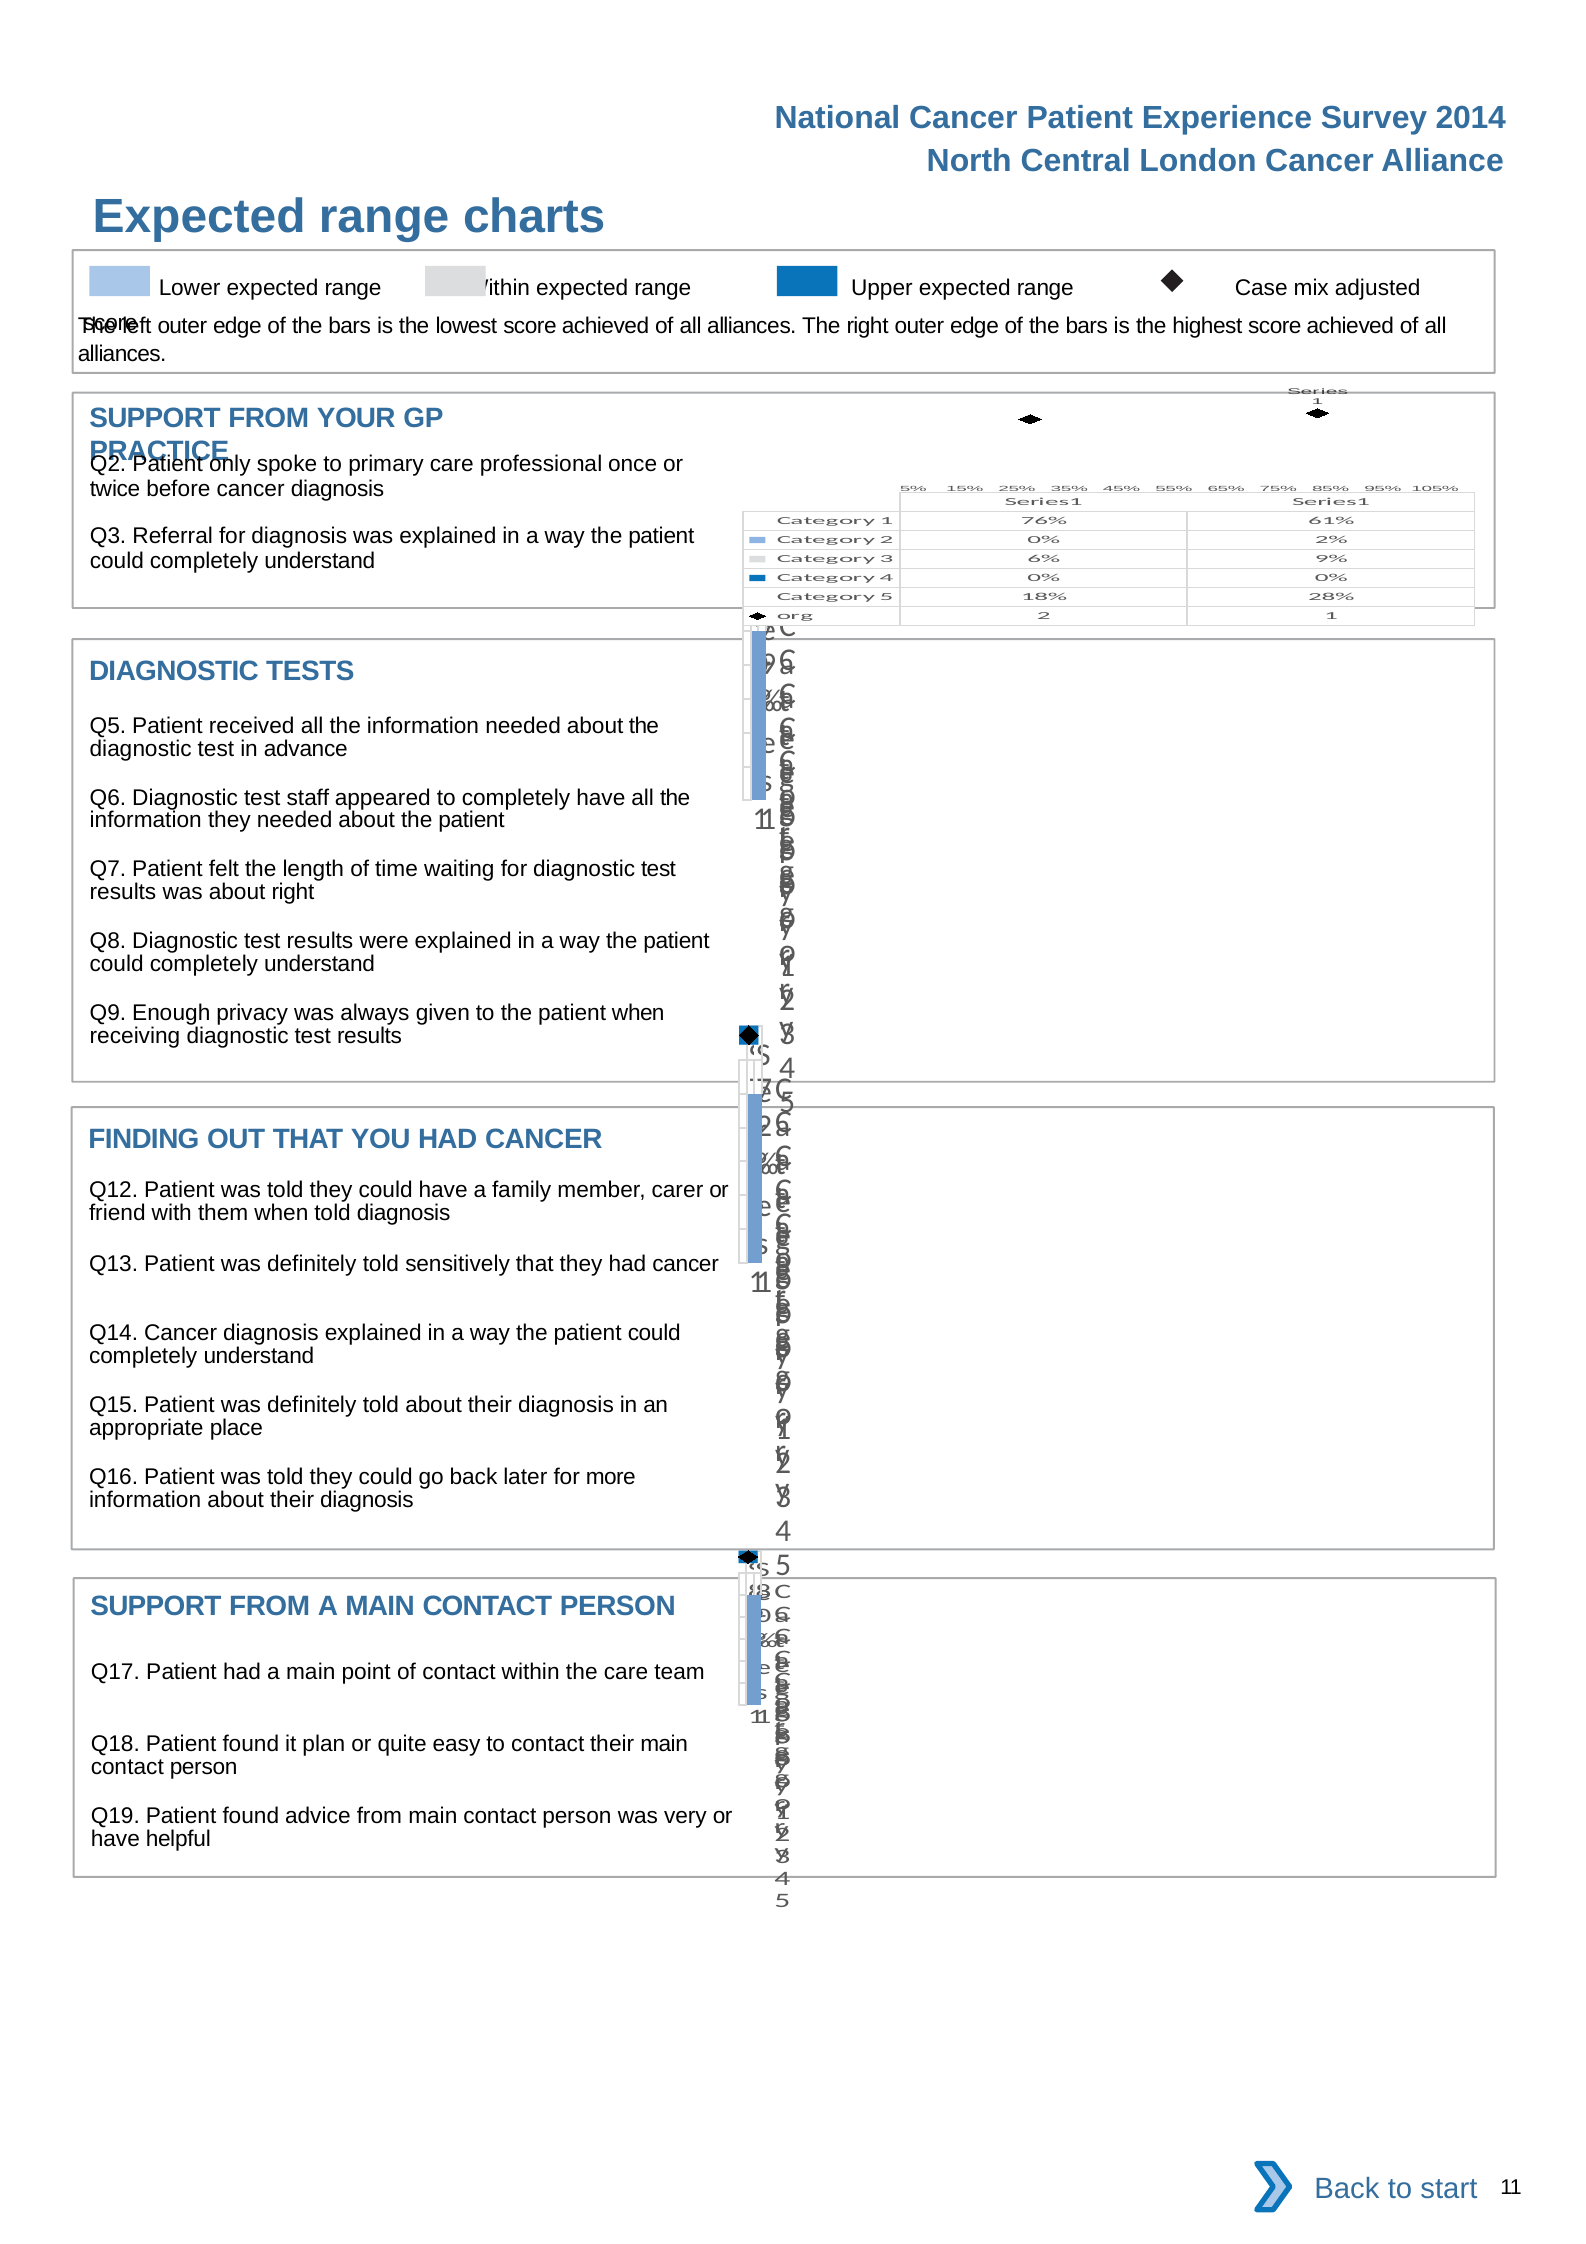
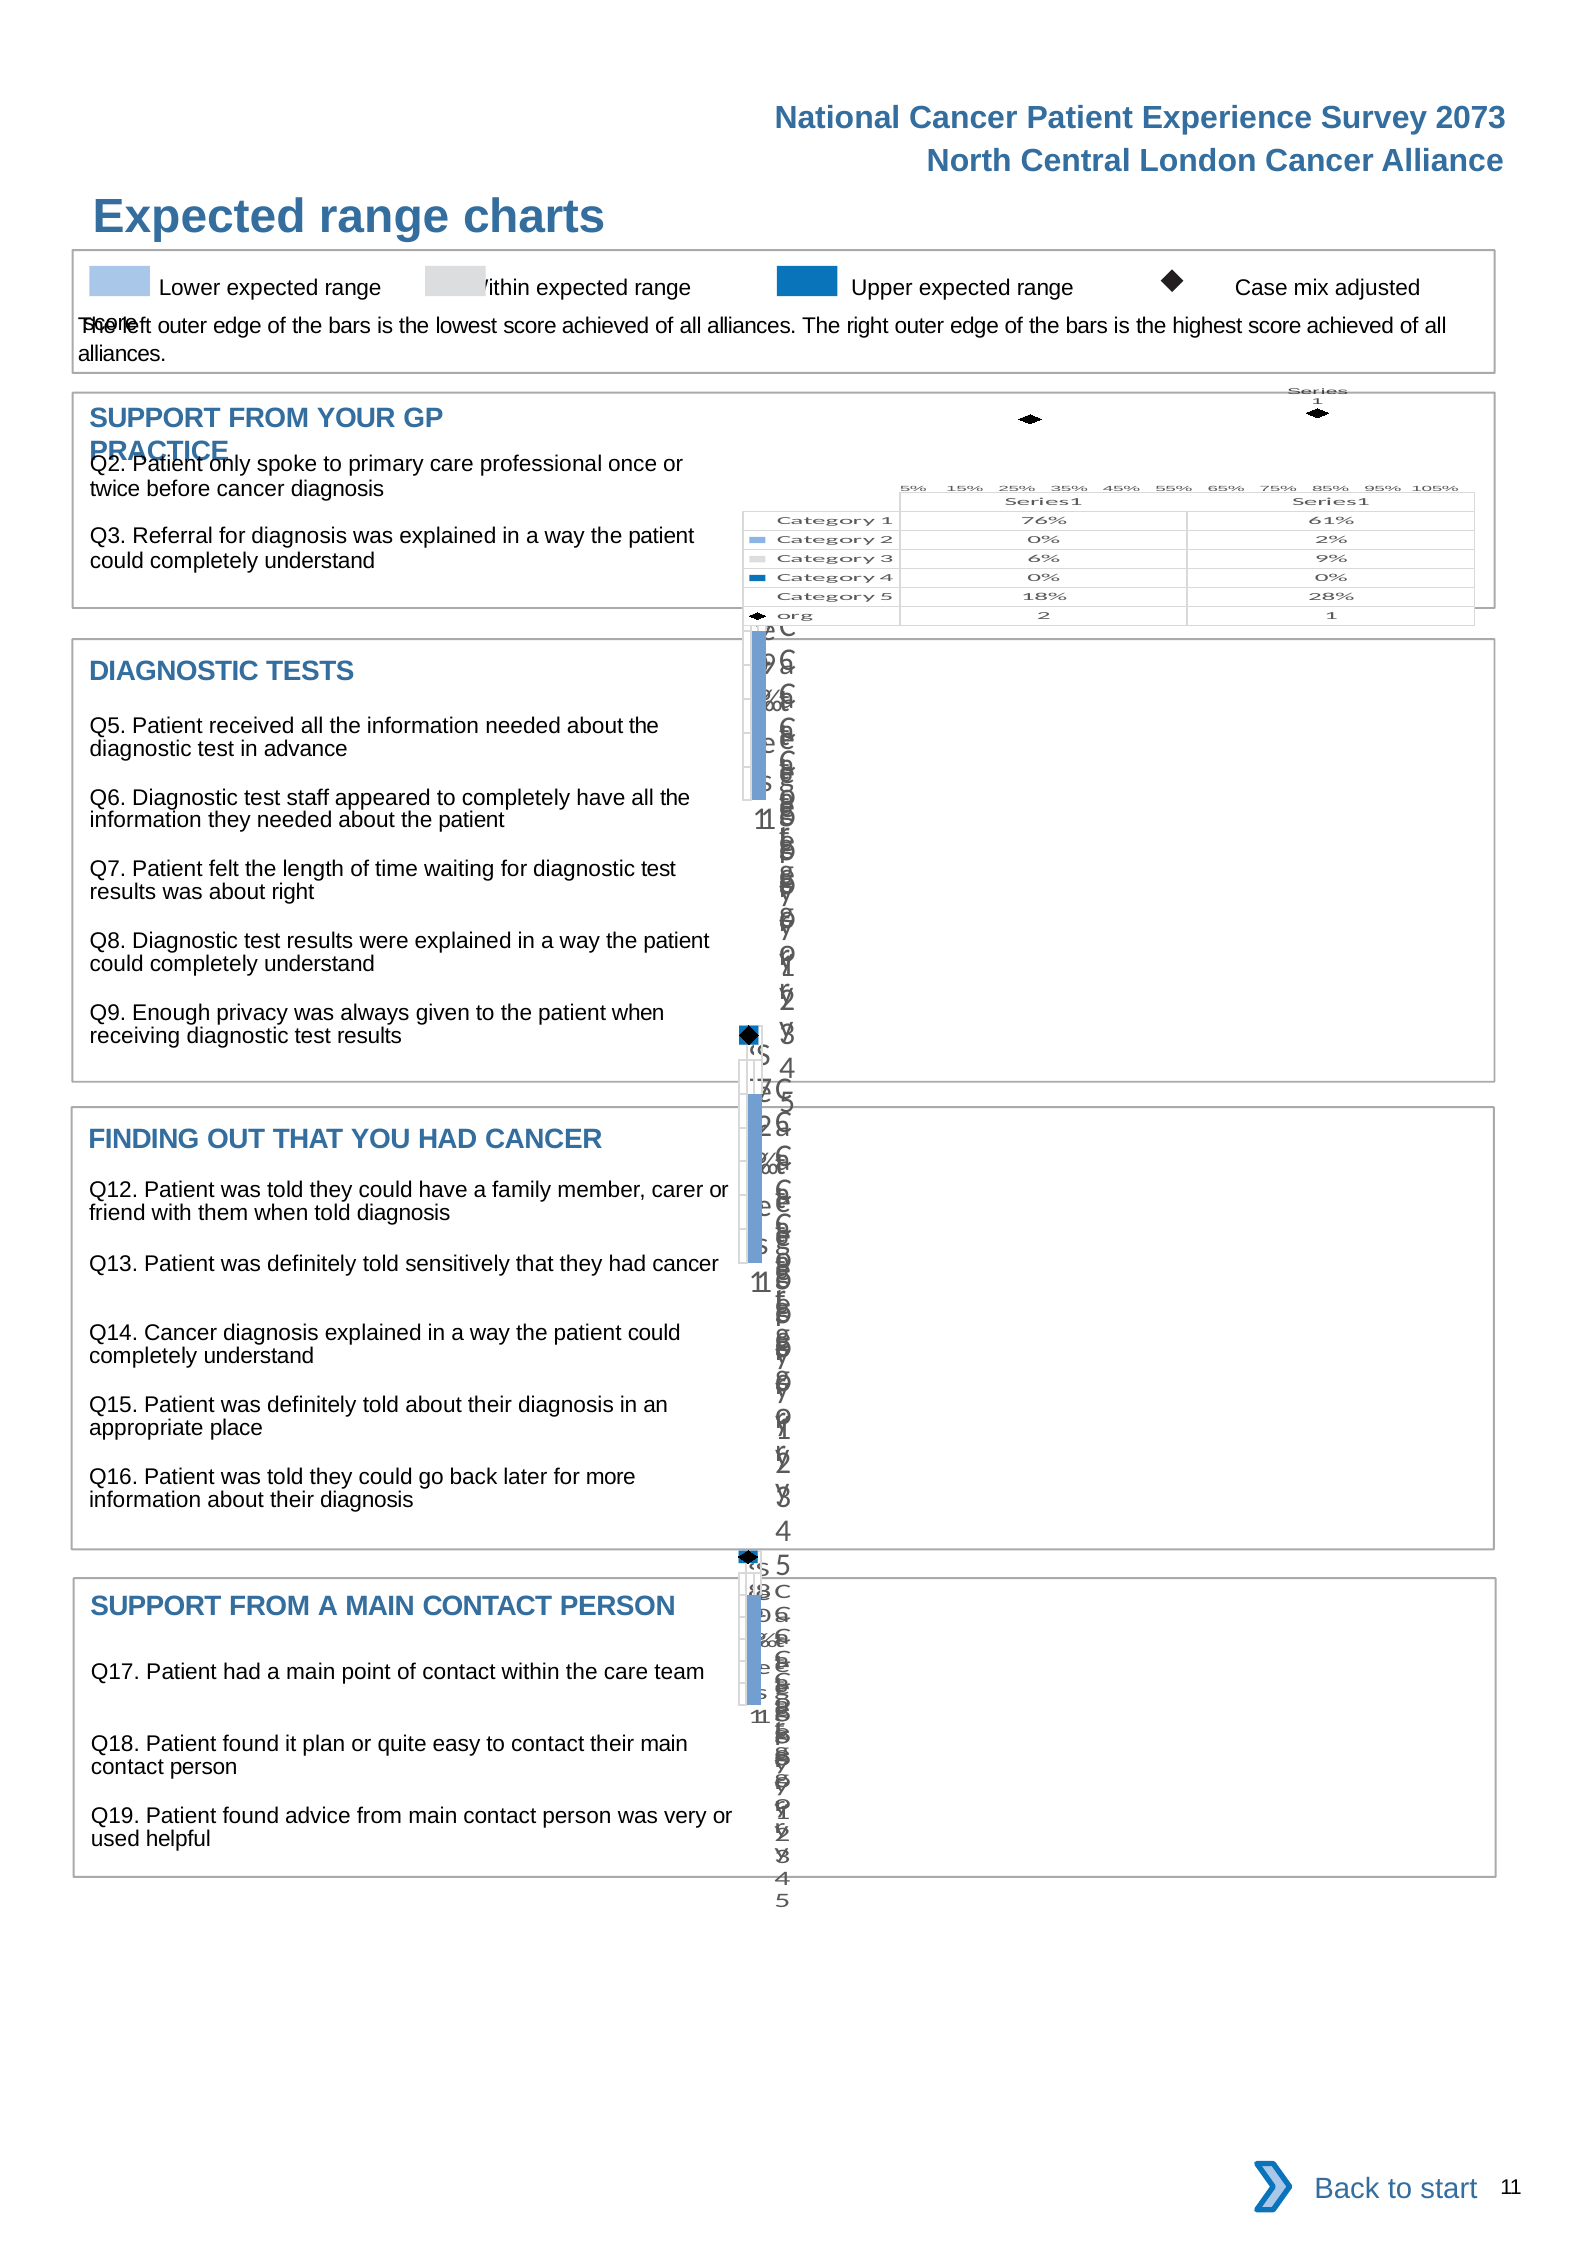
2014: 2014 -> 2073
have at (115, 1839): have -> used
